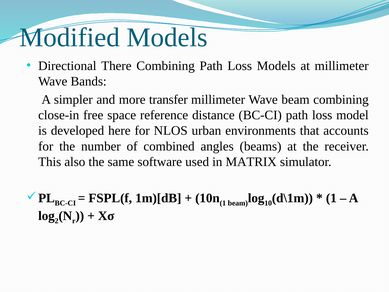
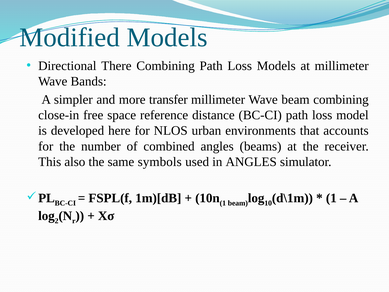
software: software -> symbols
in MATRIX: MATRIX -> ANGLES
